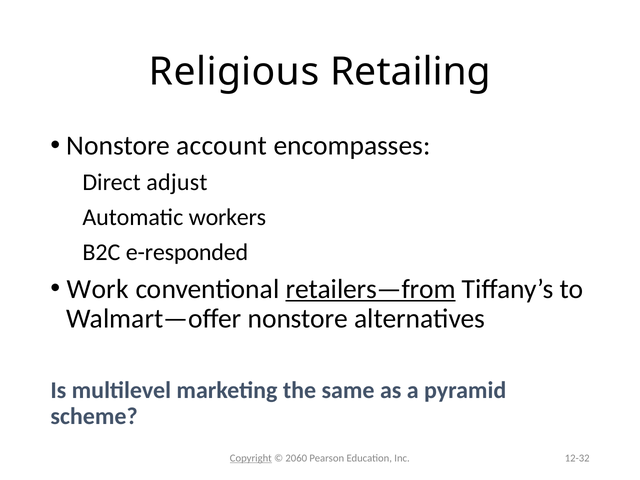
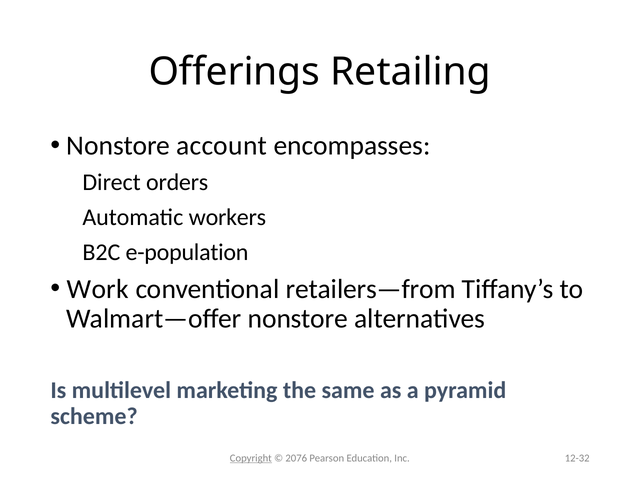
Religious: Religious -> Offerings
adjust: adjust -> orders
e-responded: e-responded -> e-population
retailers—from underline: present -> none
2060: 2060 -> 2076
